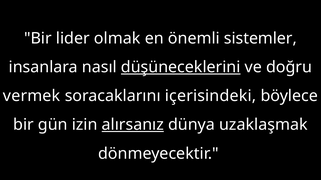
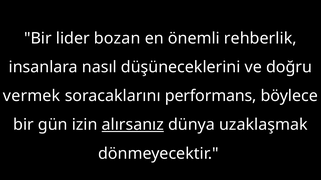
olmak: olmak -> bozan
sistemler: sistemler -> rehberlik
düşüneceklerini underline: present -> none
içerisindeki: içerisindeki -> performans
